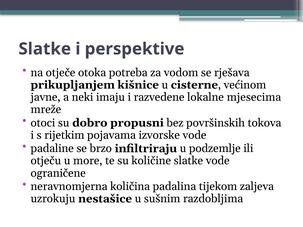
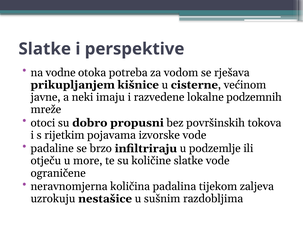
otječe: otječe -> vodne
mjesecima: mjesecima -> podzemnih
